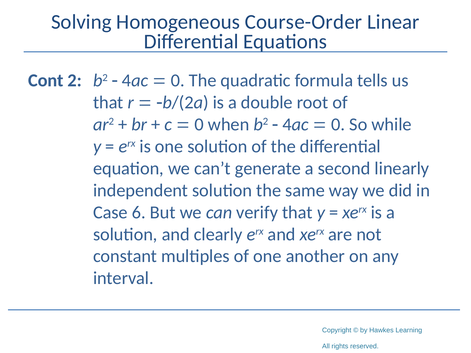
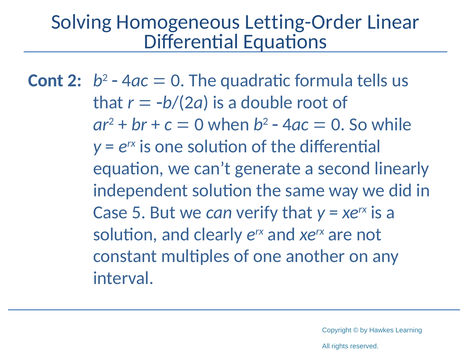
Course-Order: Course-Order -> Letting-Order
6: 6 -> 5
